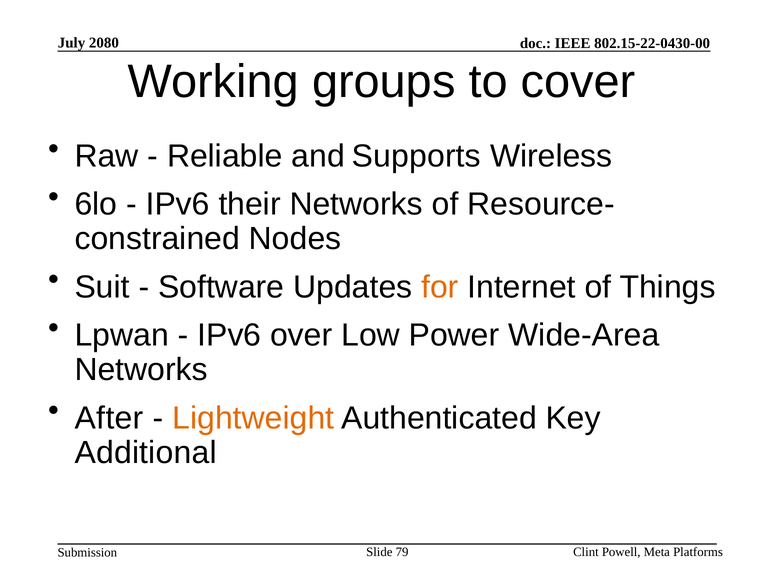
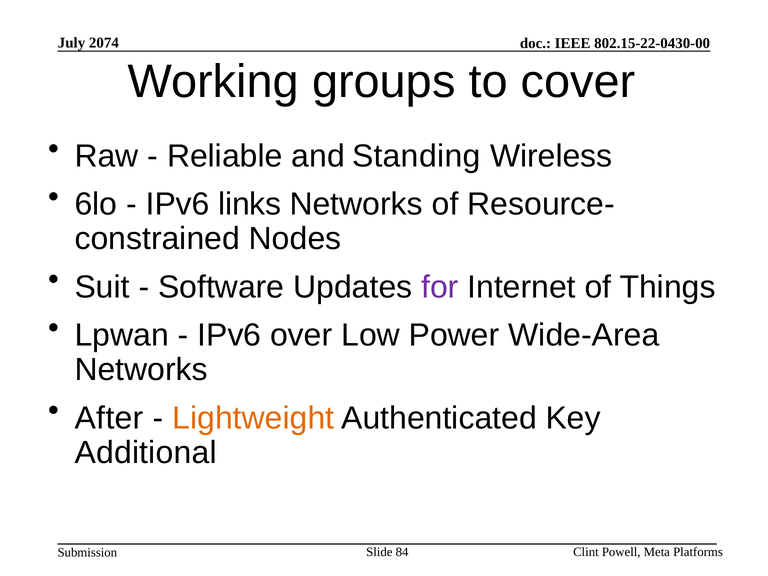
2080: 2080 -> 2074
Supports: Supports -> Standing
their: their -> links
for colour: orange -> purple
79: 79 -> 84
